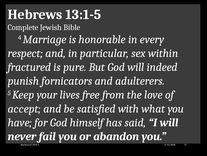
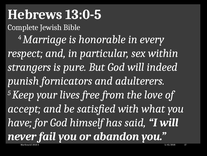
13:1-5: 13:1-5 -> 13:0-5
fractured: fractured -> strangers
